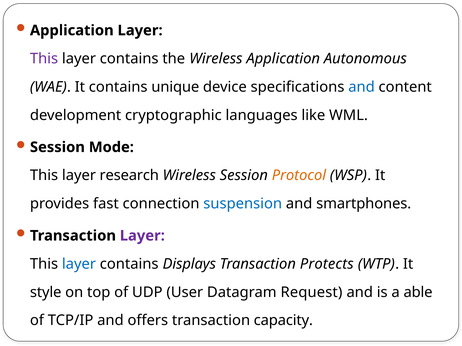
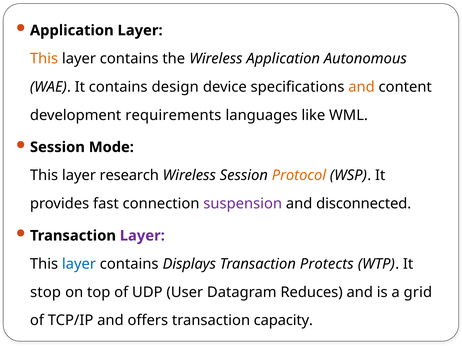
This at (44, 59) colour: purple -> orange
unique: unique -> design
and at (362, 87) colour: blue -> orange
cryptographic: cryptographic -> requirements
suspension colour: blue -> purple
smartphones: smartphones -> disconnected
style: style -> stop
Request: Request -> Reduces
able: able -> grid
